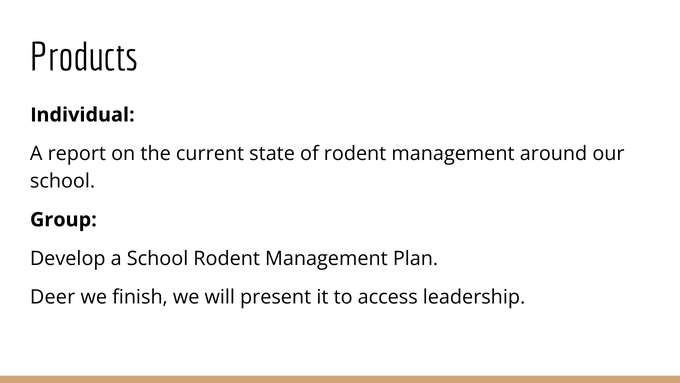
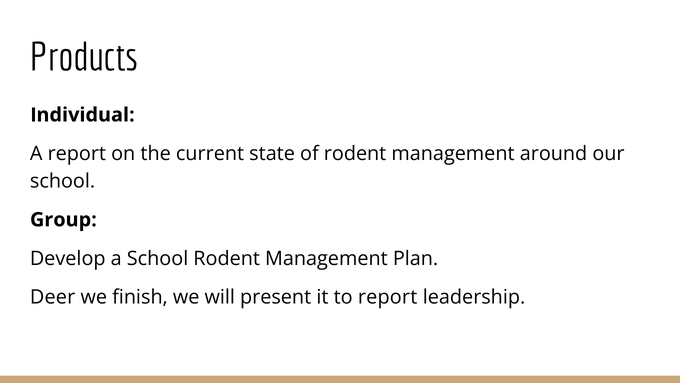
to access: access -> report
